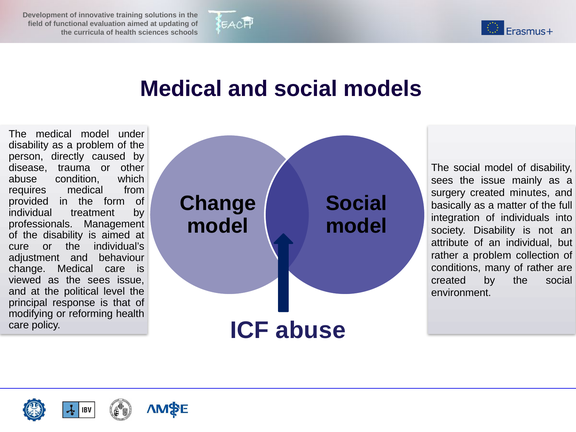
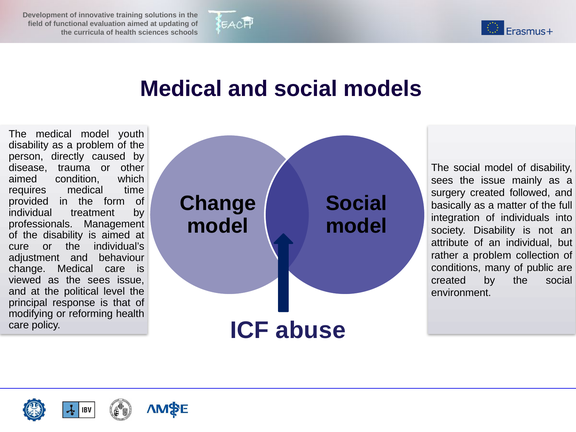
under: under -> youth
abuse at (23, 179): abuse -> aimed
from: from -> time
minutes: minutes -> followed
of rather: rather -> public
